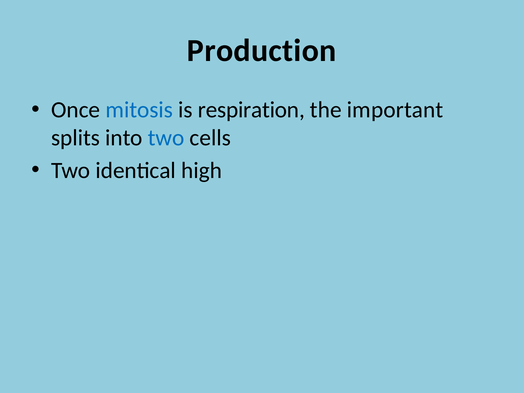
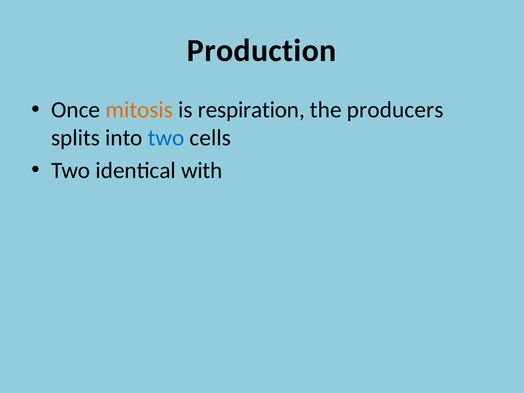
mitosis colour: blue -> orange
important: important -> producers
high: high -> with
